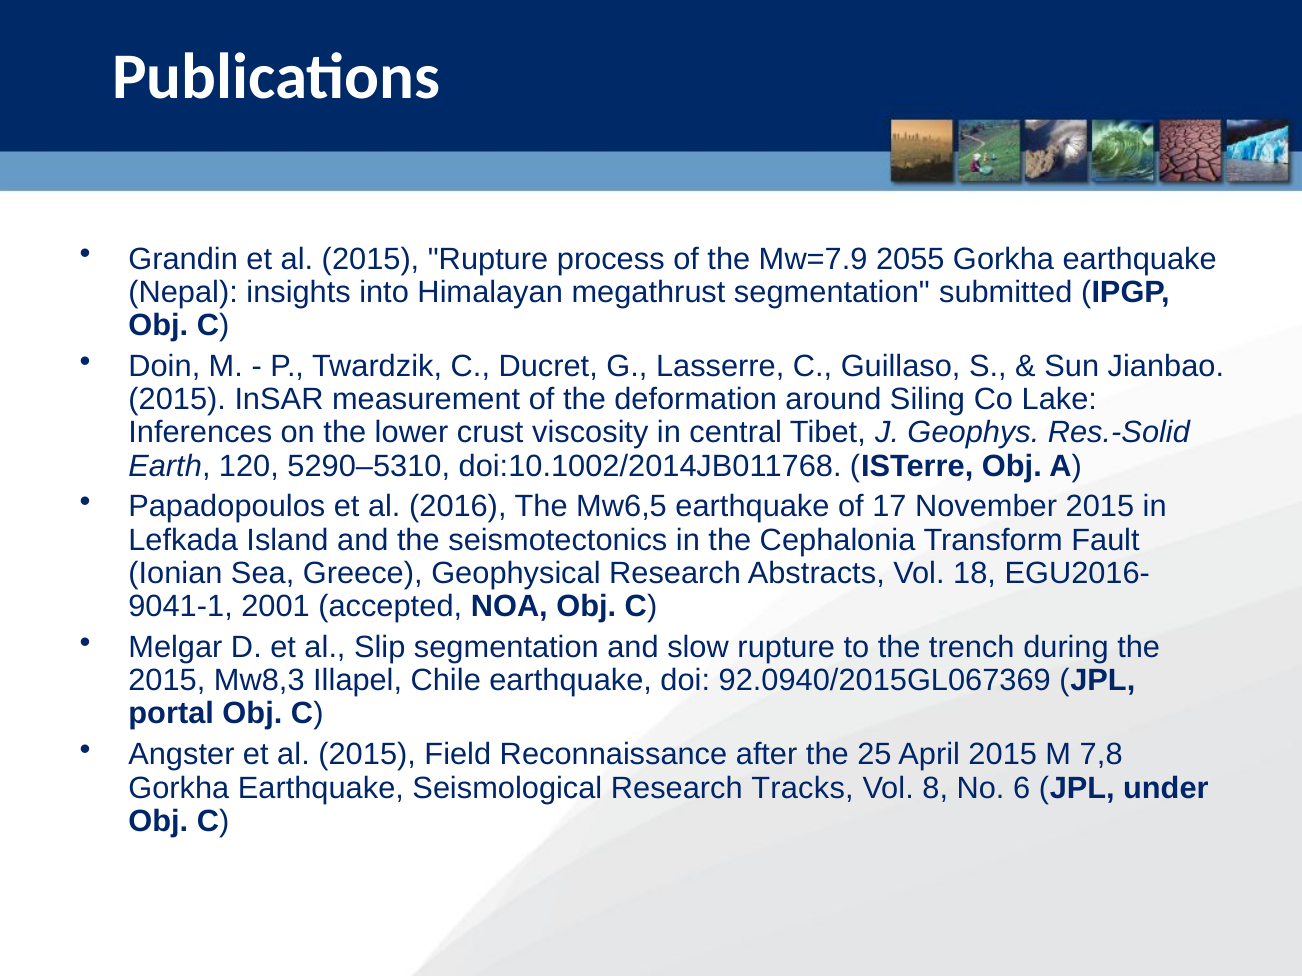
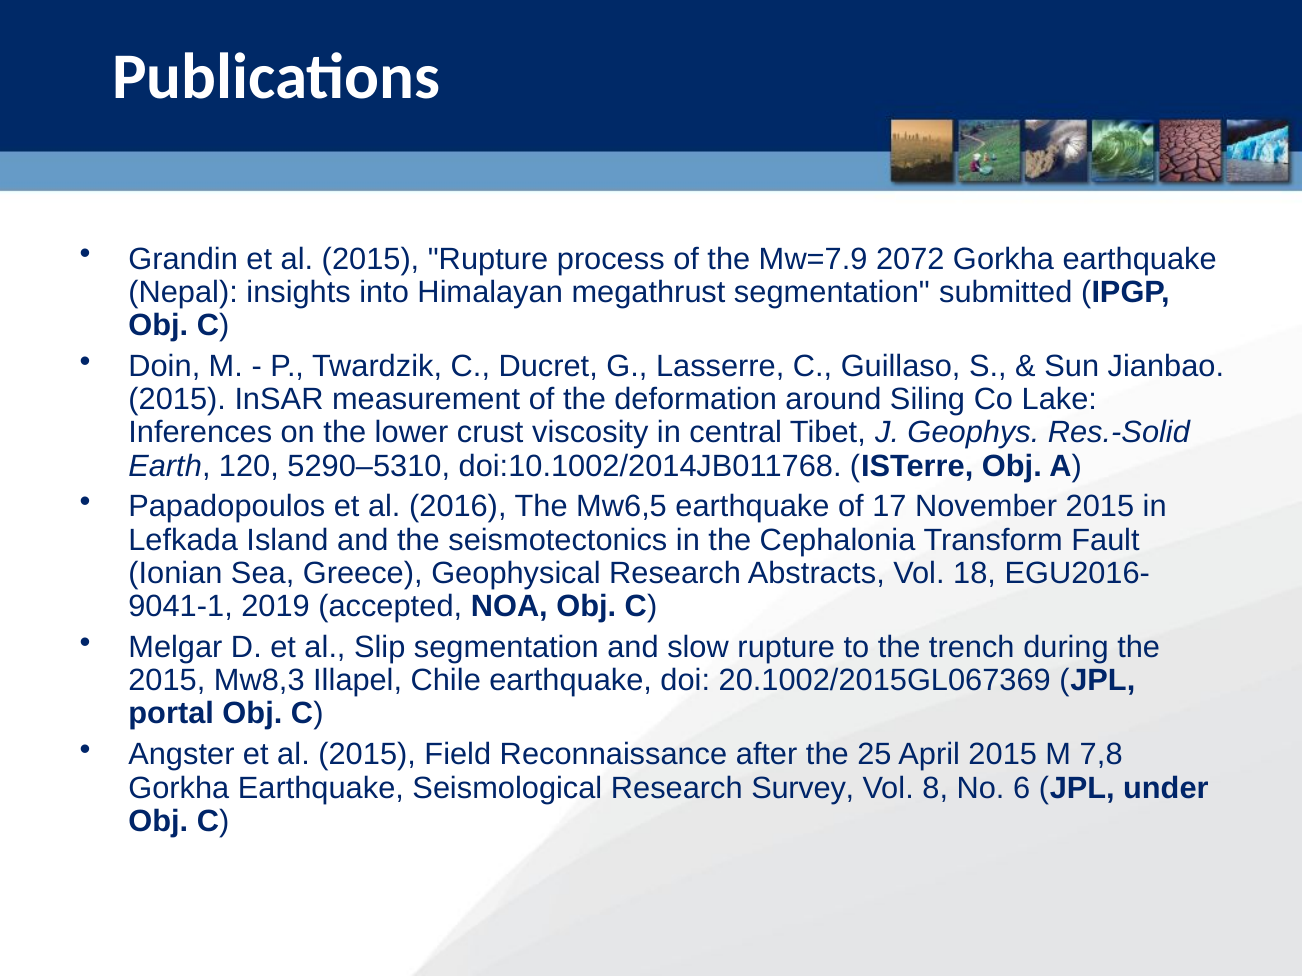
2055: 2055 -> 2072
2001: 2001 -> 2019
92.0940/2015GL067369: 92.0940/2015GL067369 -> 20.1002/2015GL067369
Tracks: Tracks -> Survey
